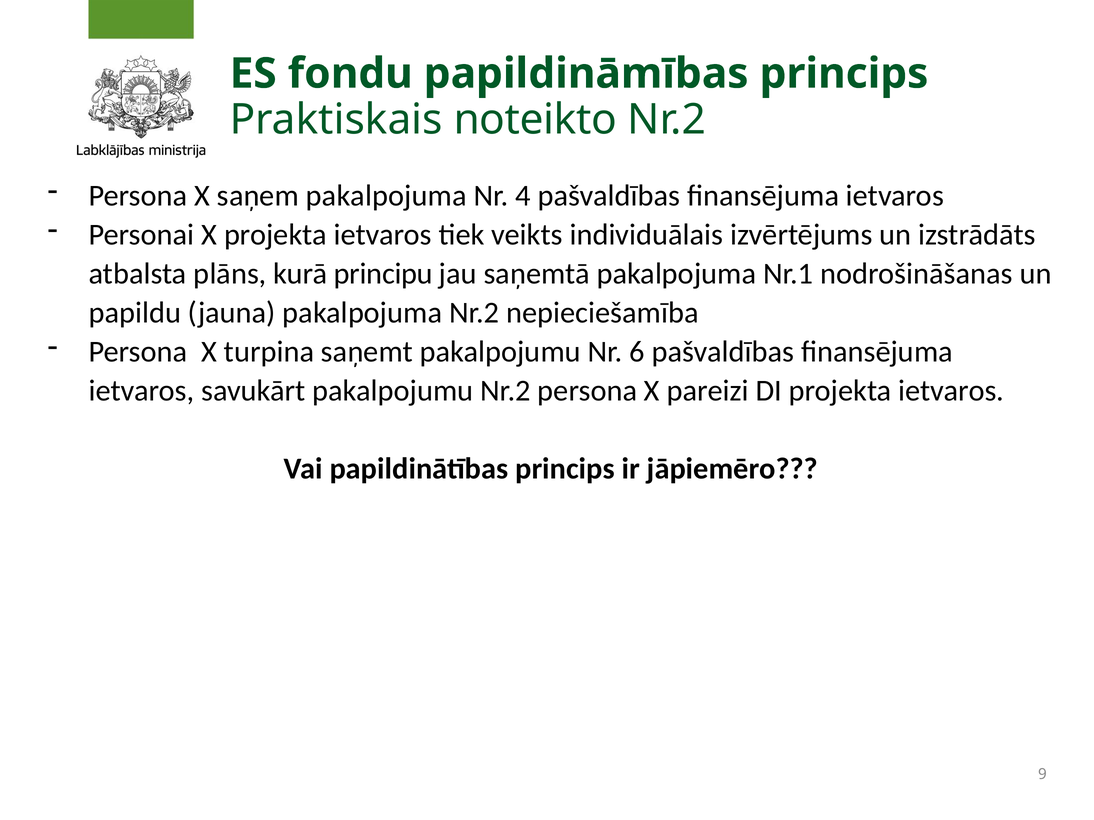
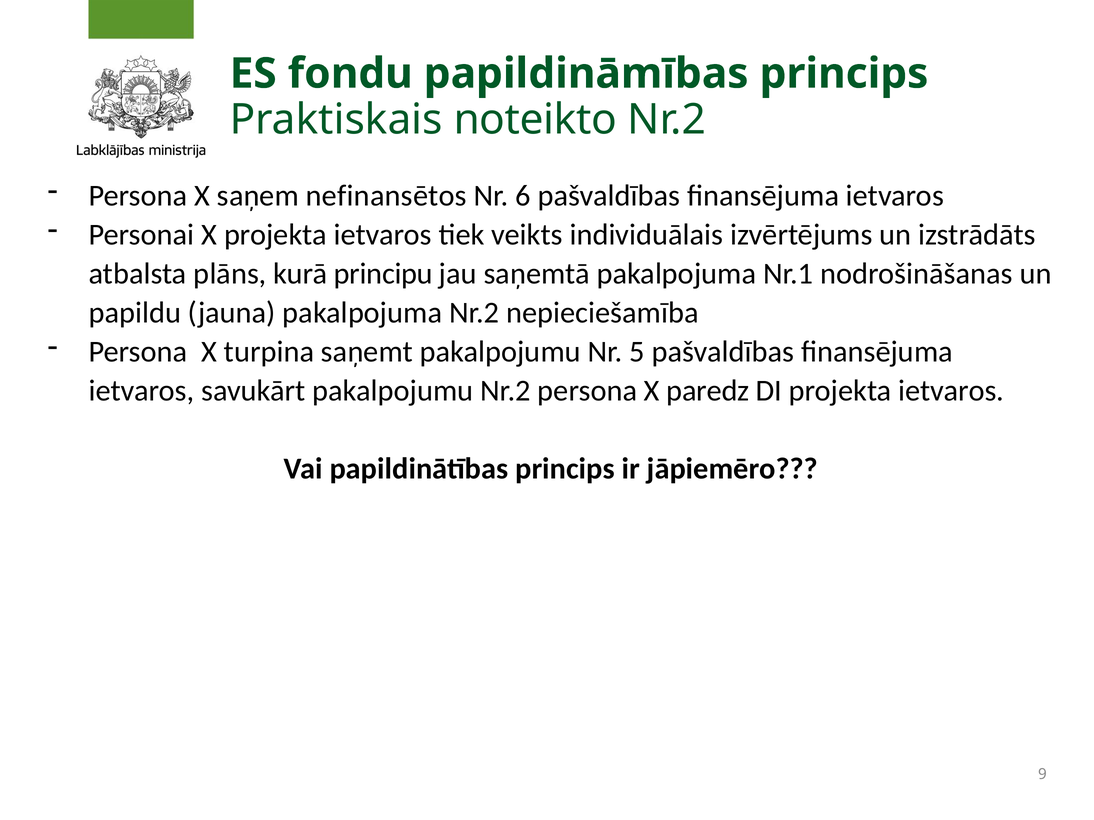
saņem pakalpojuma: pakalpojuma -> nefinansētos
4: 4 -> 6
6: 6 -> 5
pareizi: pareizi -> paredz
